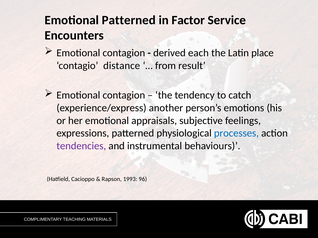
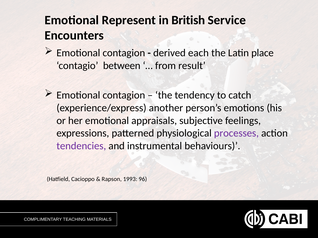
Emotional Patterned: Patterned -> Represent
Factor: Factor -> British
distance: distance -> between
processes colour: blue -> purple
